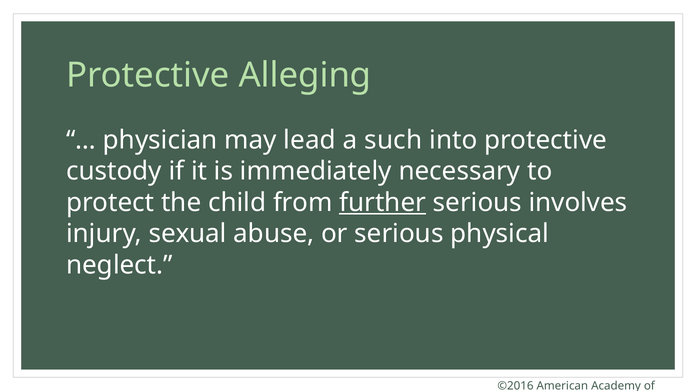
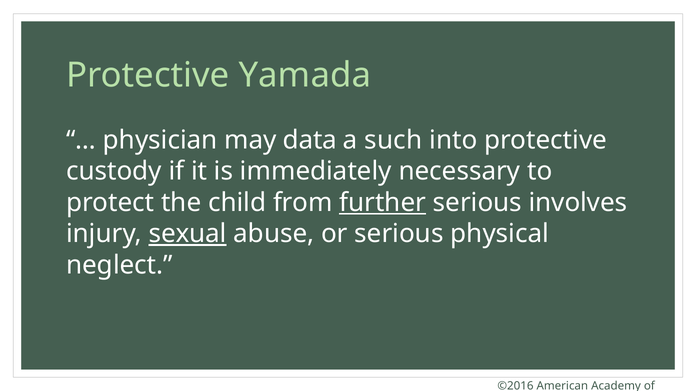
Alleging: Alleging -> Yamada
lead: lead -> data
sexual underline: none -> present
